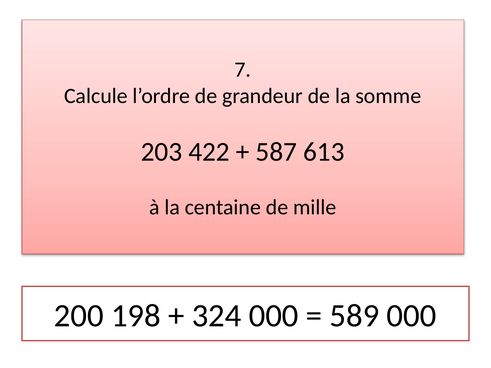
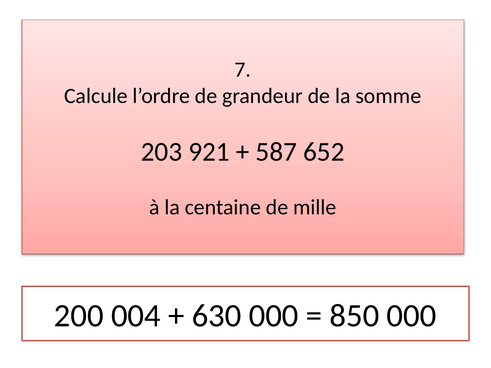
422: 422 -> 921
613: 613 -> 652
198: 198 -> 004
324: 324 -> 630
589: 589 -> 850
